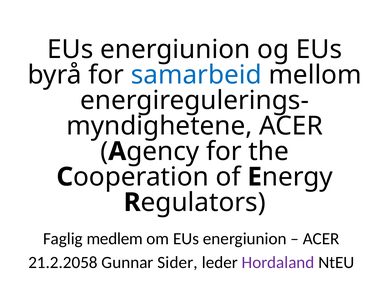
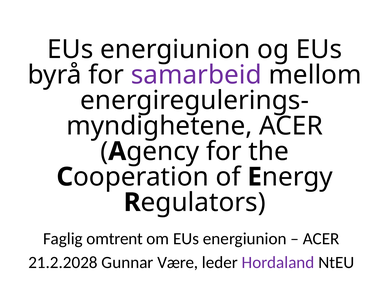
samarbeid colour: blue -> purple
medlem: medlem -> omtrent
21.2.2058: 21.2.2058 -> 21.2.2028
Sider: Sider -> Være
